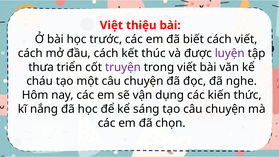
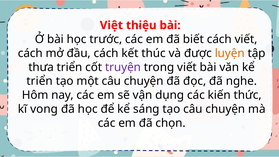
luyện colour: purple -> orange
cháu at (40, 81): cháu -> triển
nắng: nắng -> vọng
